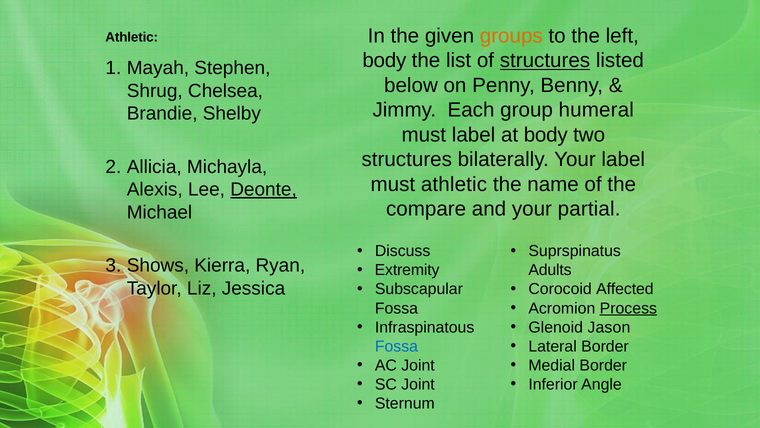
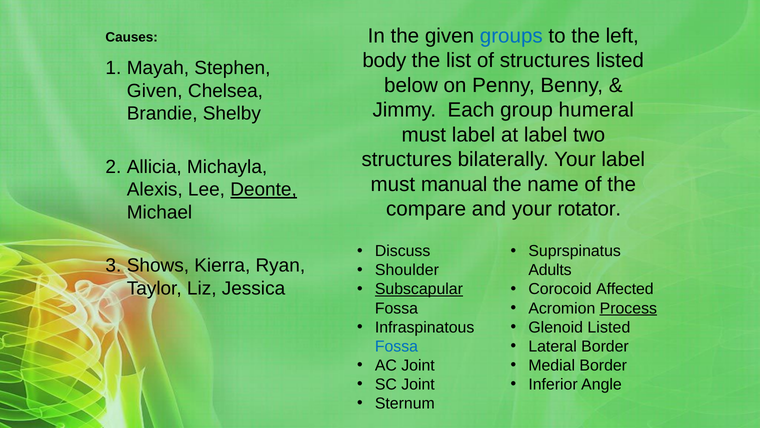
Athletic at (132, 37): Athletic -> Causes
groups colour: orange -> blue
structures at (545, 60) underline: present -> none
Shrug at (155, 91): Shrug -> Given
at body: body -> label
must athletic: athletic -> manual
partial: partial -> rotator
Extremity: Extremity -> Shoulder
Subscapular underline: none -> present
Glenoid Jason: Jason -> Listed
